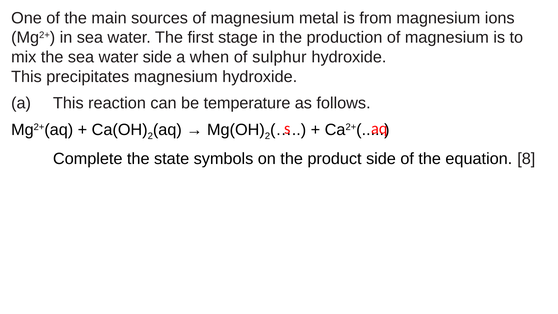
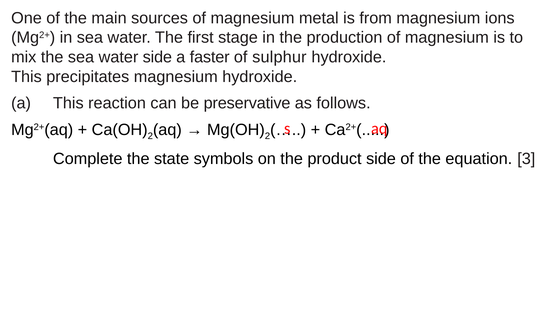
when: when -> faster
temperature: temperature -> preservative
8: 8 -> 3
